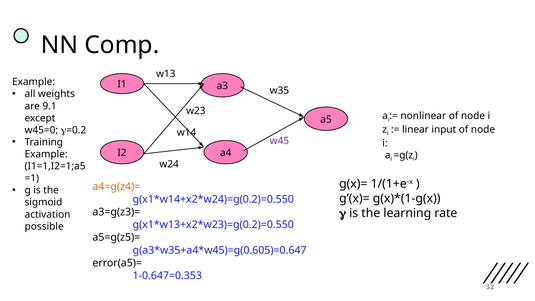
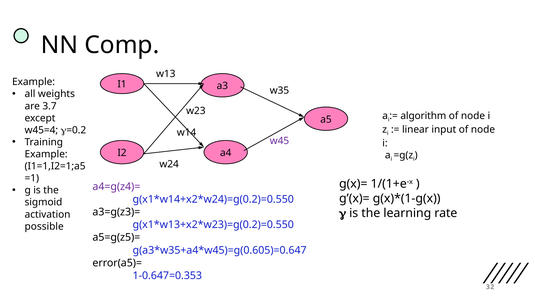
9.1: 9.1 -> 3.7
nonlinear: nonlinear -> algorithm
w45=0: w45=0 -> w45=4
a4=g(z4)= colour: orange -> purple
